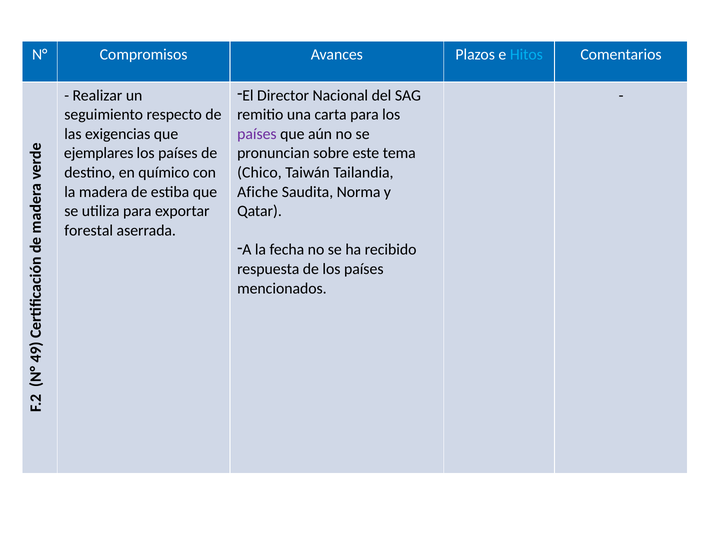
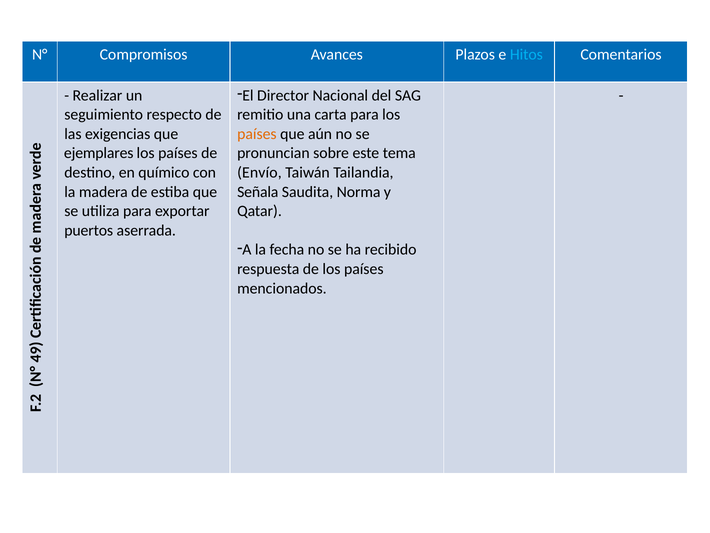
países at (257, 134) colour: purple -> orange
Chico: Chico -> Envío
Afiche: Afiche -> Señala
forestal: forestal -> puertos
